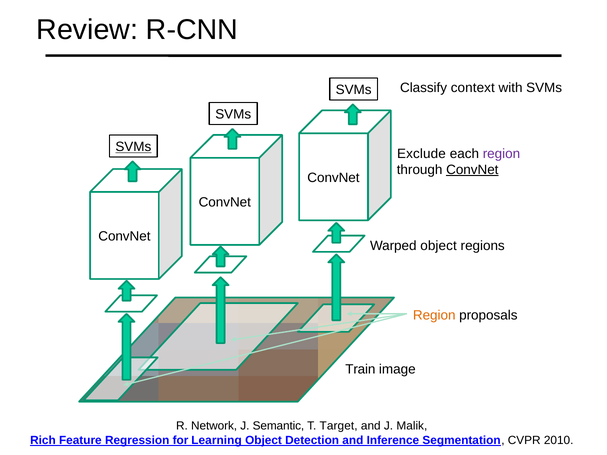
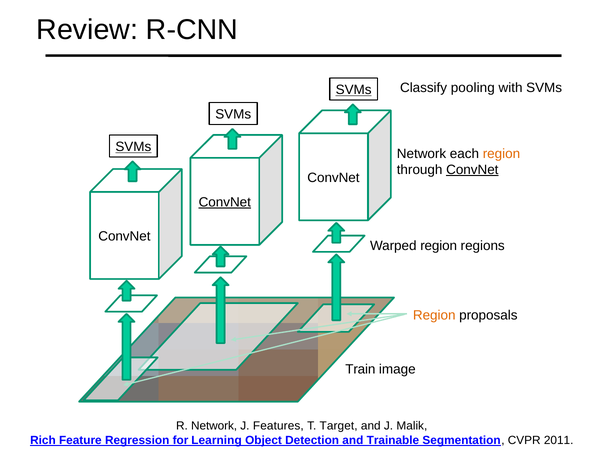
context: context -> pooling
SVMs at (354, 90) underline: none -> present
Exclude at (421, 154): Exclude -> Network
region at (501, 154) colour: purple -> orange
ConvNet at (225, 202) underline: none -> present
Warped object: object -> region
Semantic: Semantic -> Features
Inference: Inference -> Trainable
2010: 2010 -> 2011
